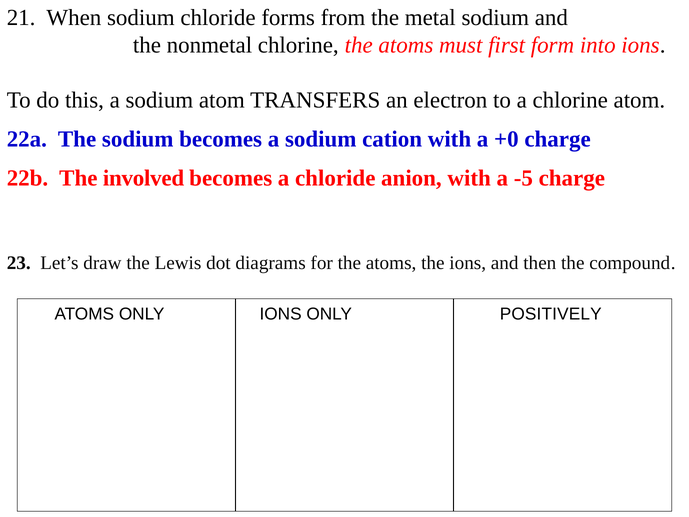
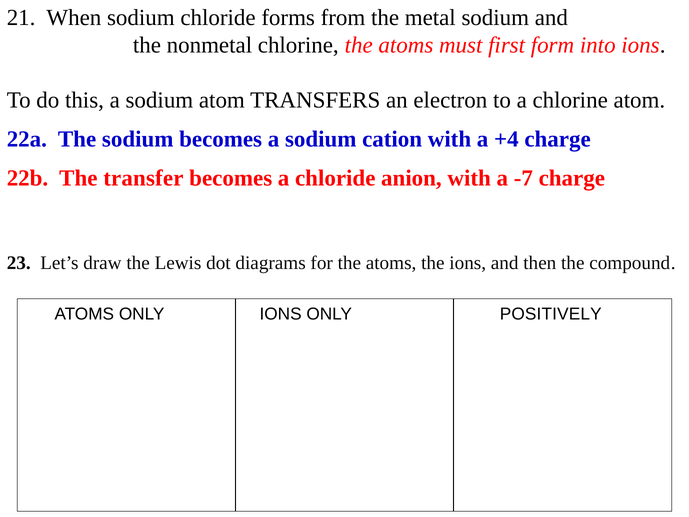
+0: +0 -> +4
involved: involved -> transfer
-5: -5 -> -7
